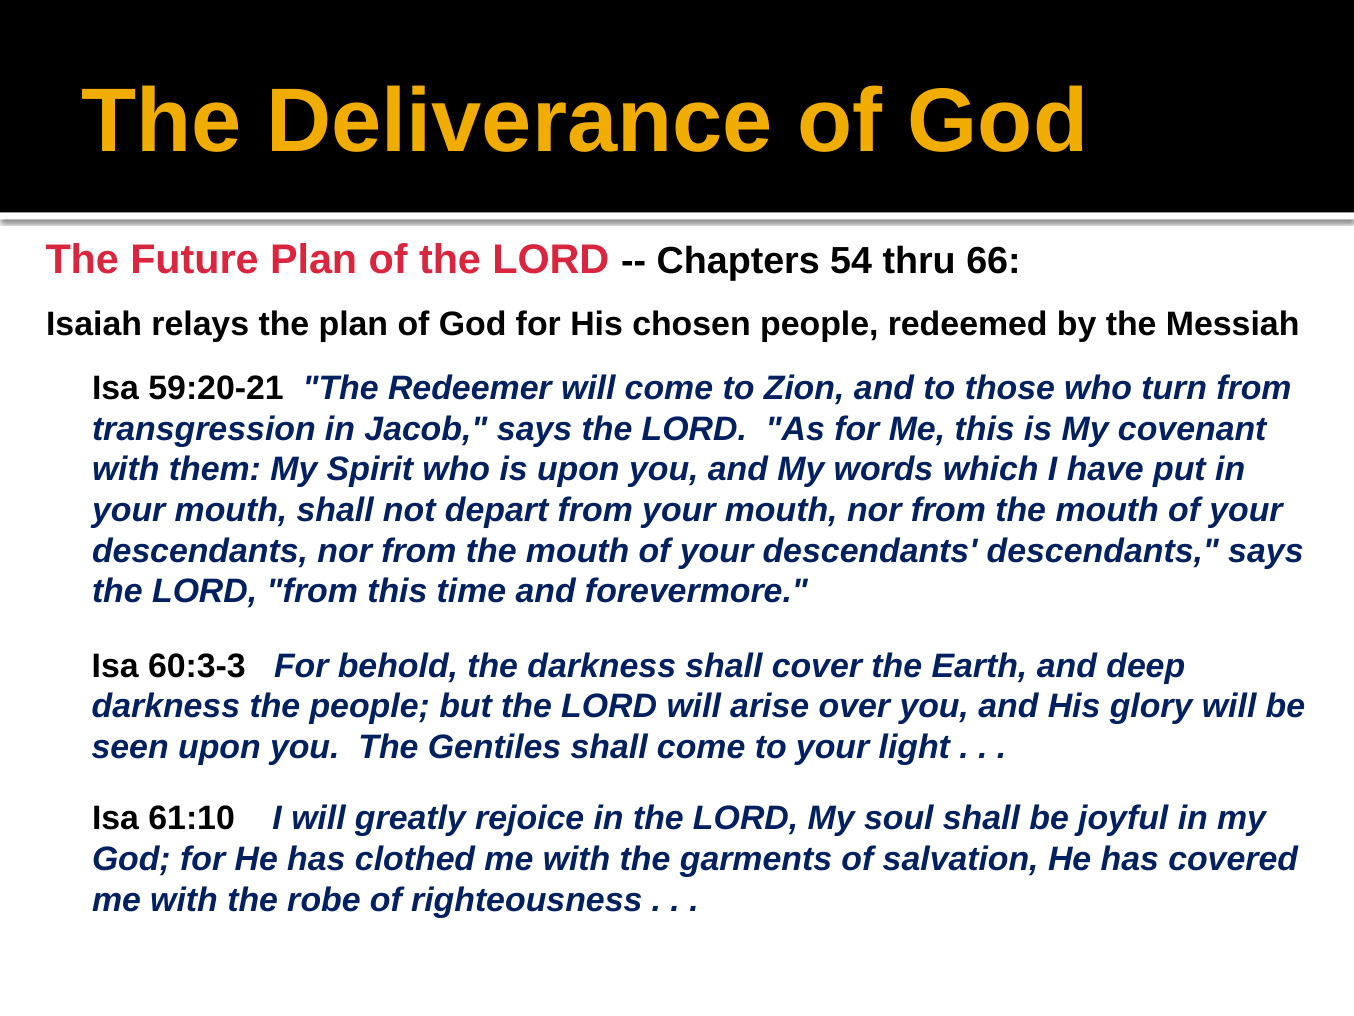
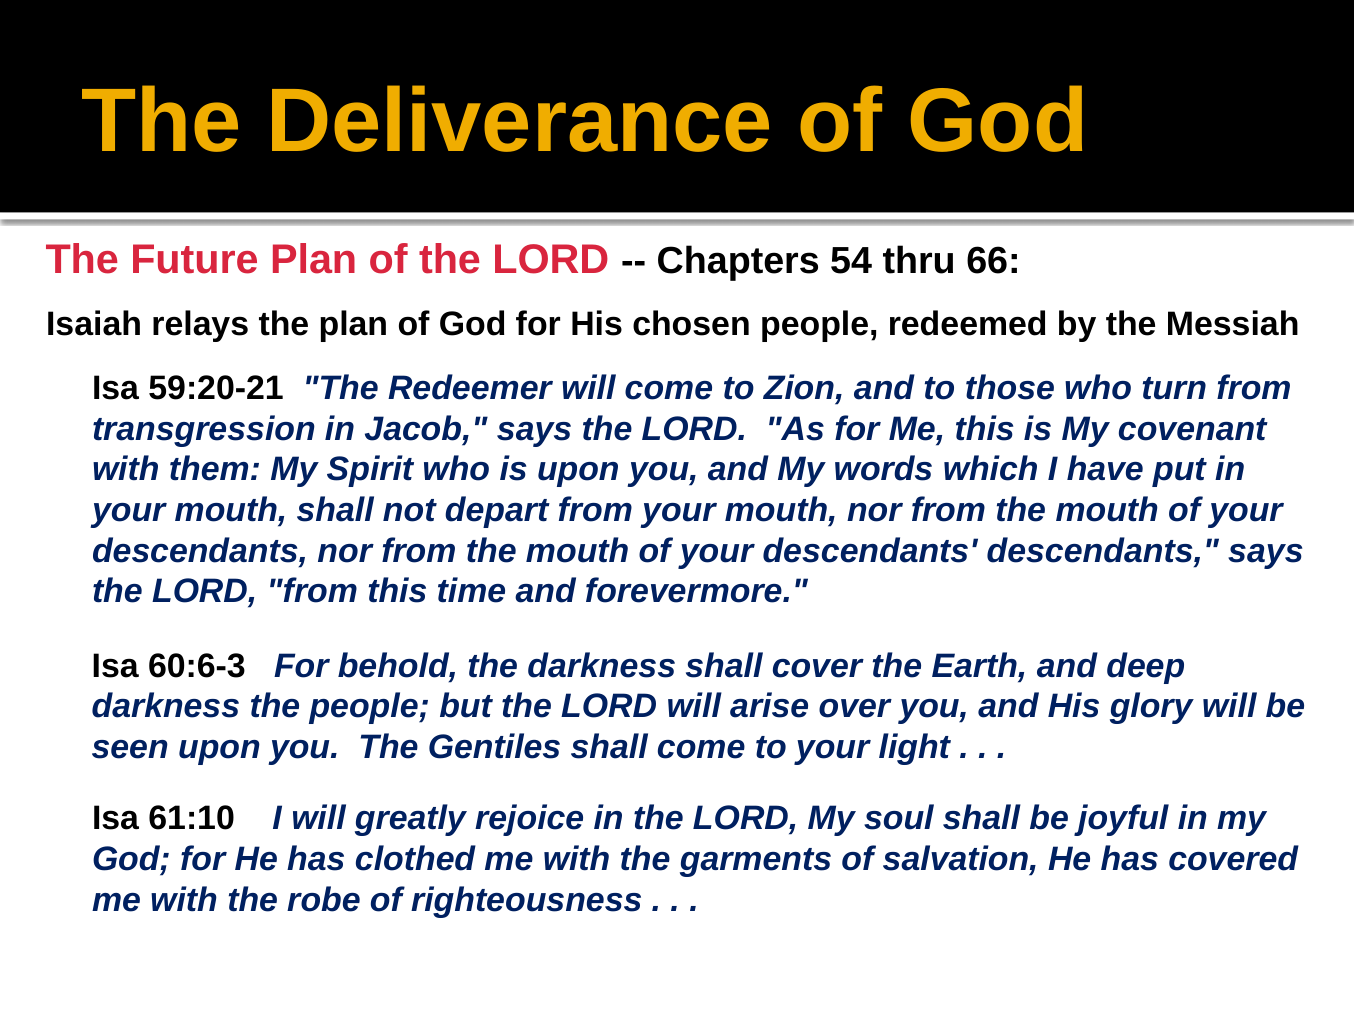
60:3-3: 60:3-3 -> 60:6-3
